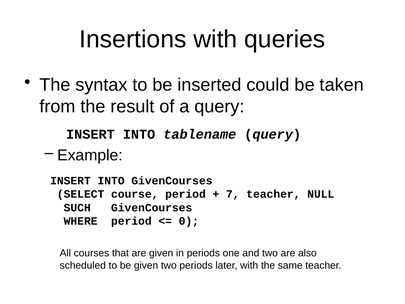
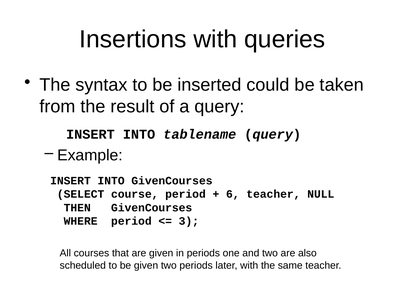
7: 7 -> 6
SUCH: SUCH -> THEN
0: 0 -> 3
